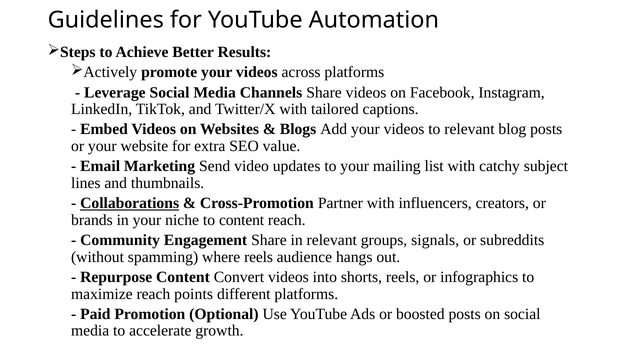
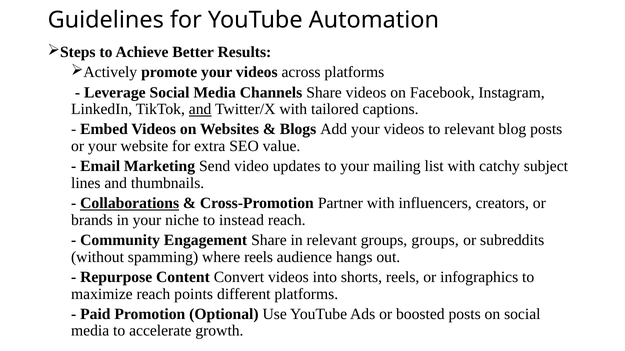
and at (200, 109) underline: none -> present
to content: content -> instead
groups signals: signals -> groups
